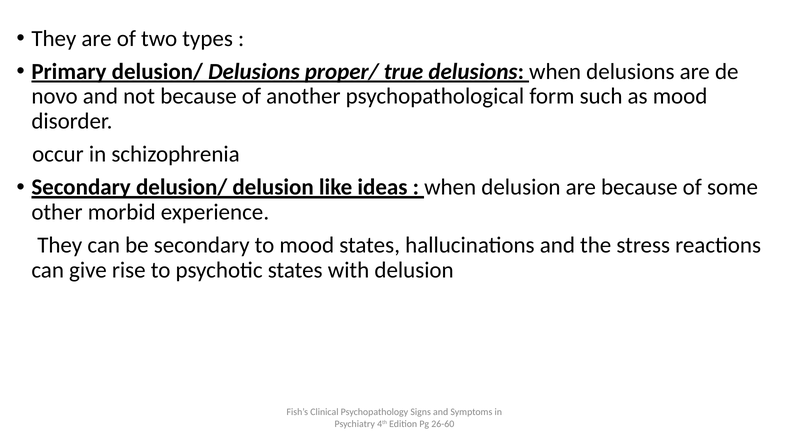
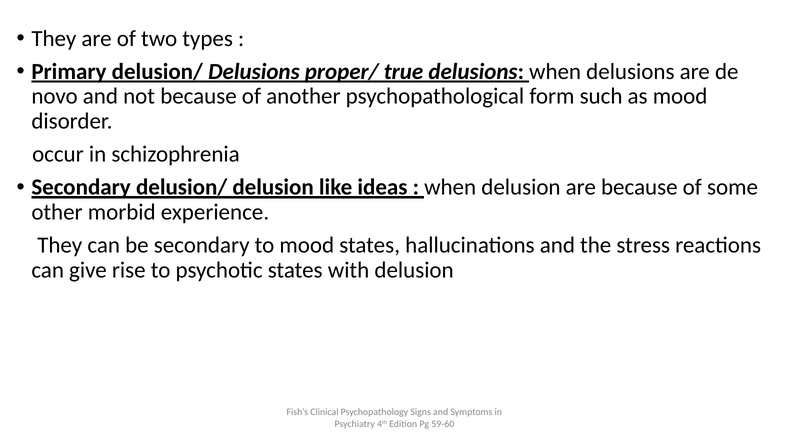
26-60: 26-60 -> 59-60
